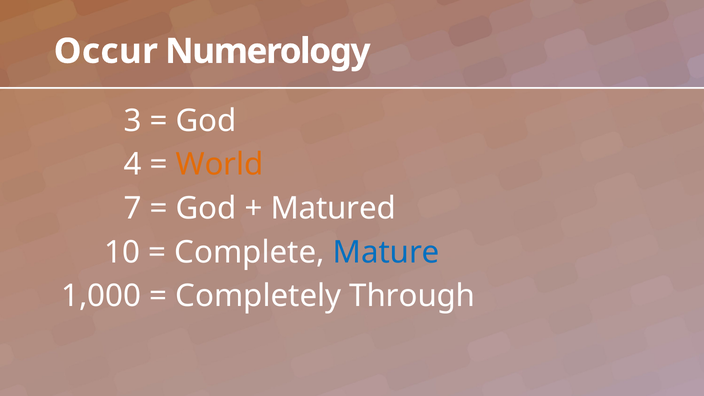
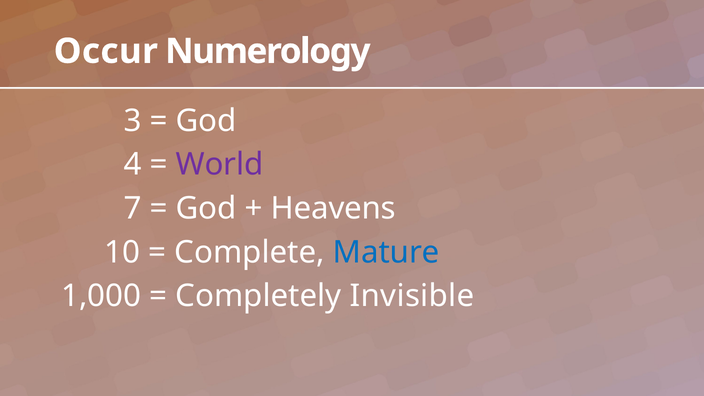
World colour: orange -> purple
Matured: Matured -> Heavens
Through: Through -> Invisible
